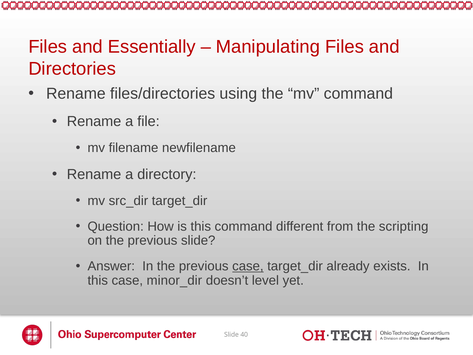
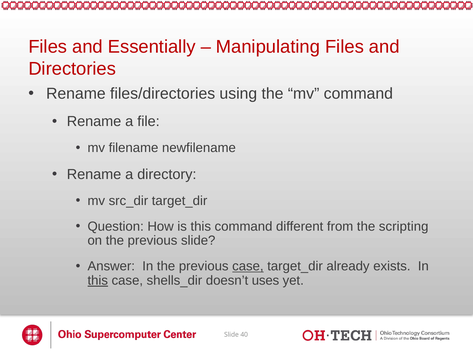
this at (98, 280) underline: none -> present
minor_dir: minor_dir -> shells_dir
level: level -> uses
